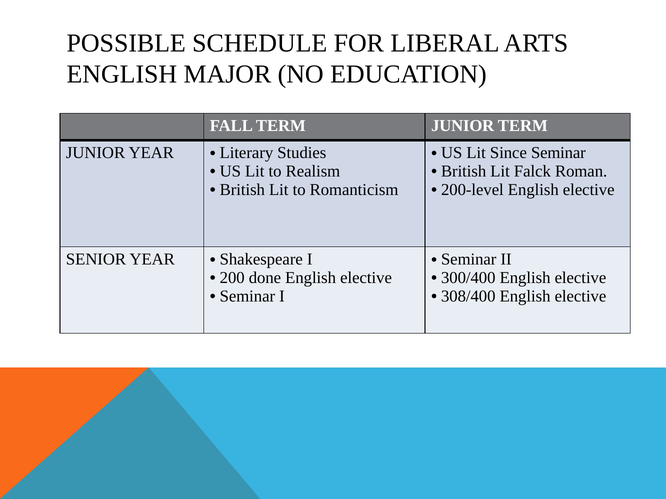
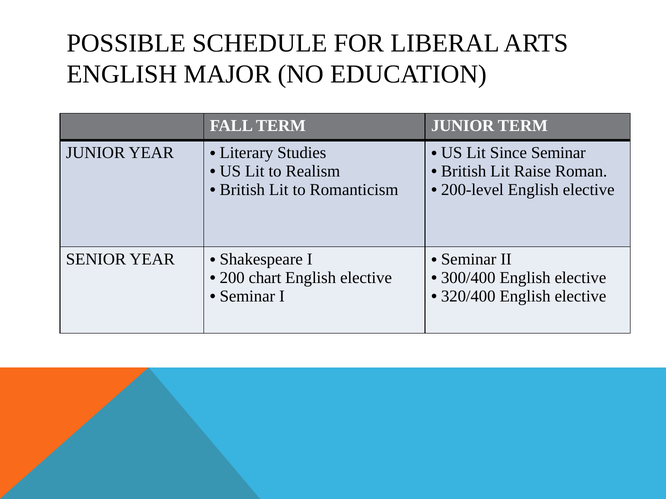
Falck: Falck -> Raise
done: done -> chart
308/400: 308/400 -> 320/400
